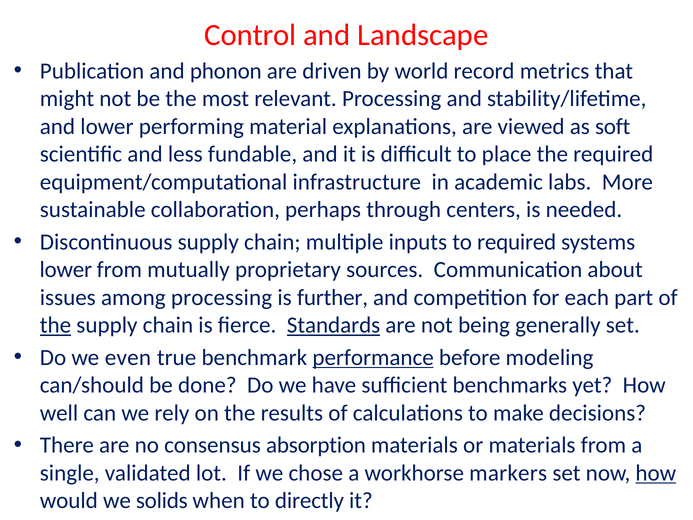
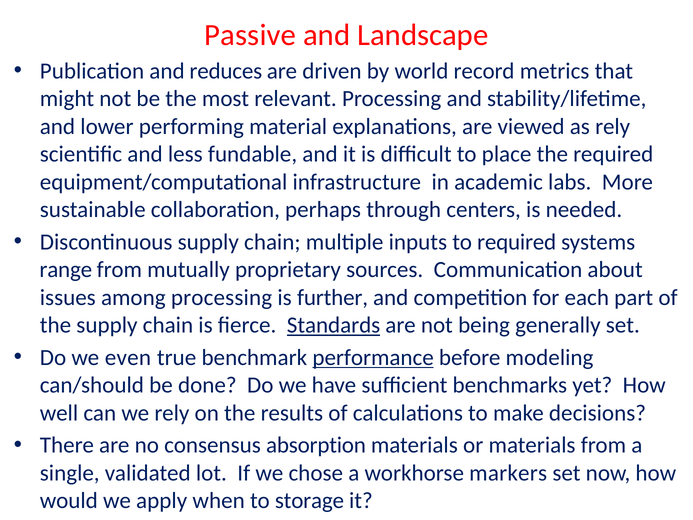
Control: Control -> Passive
phonon: phonon -> reduces
as soft: soft -> rely
lower at (66, 270): lower -> range
the at (56, 325) underline: present -> none
how at (656, 473) underline: present -> none
solids: solids -> apply
directly: directly -> storage
